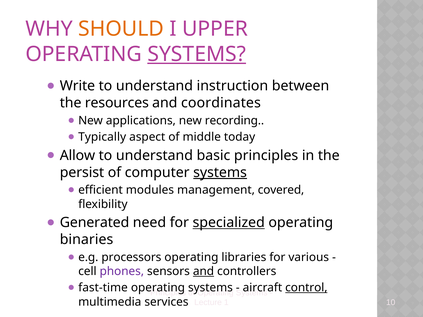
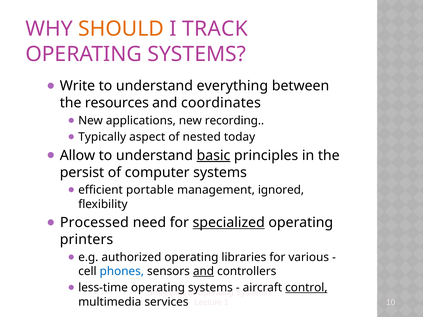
UPPER: UPPER -> TRACK
SYSTEMS at (197, 54) underline: present -> none
instruction: instruction -> everything
middle: middle -> nested
basic underline: none -> present
systems at (220, 173) underline: present -> none
modules: modules -> portable
covered: covered -> ignored
Generated: Generated -> Processed
binaries: binaries -> printers
processors: processors -> authorized
phones colour: purple -> blue
fast-time: fast-time -> less-time
